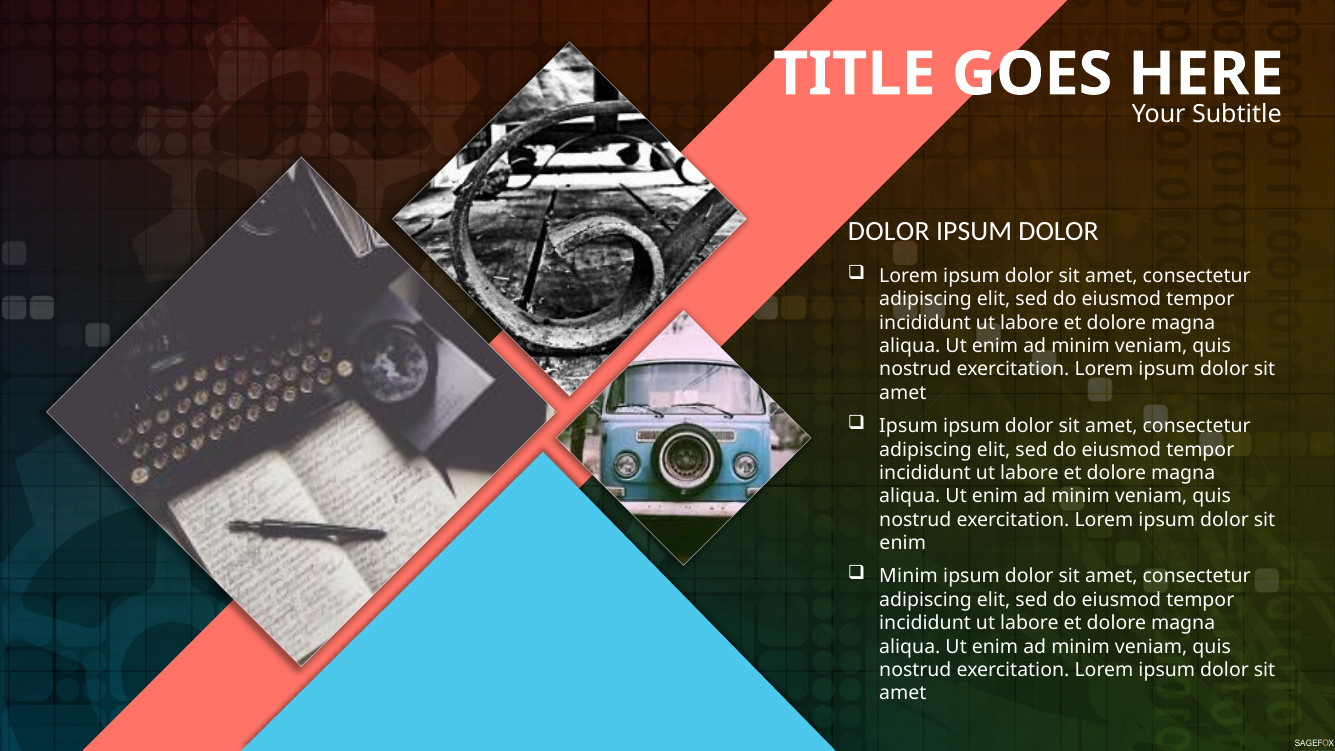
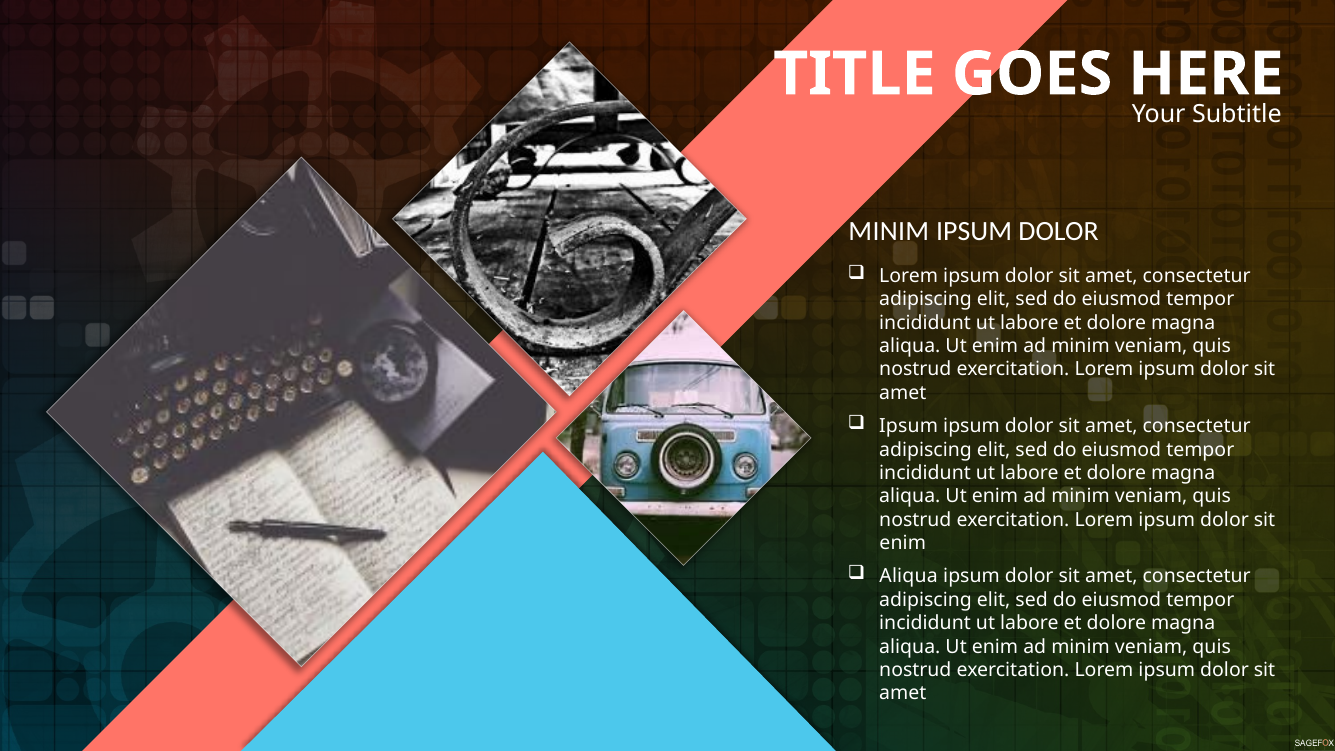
DOLOR at (889, 231): DOLOR -> MINIM
Minim at (909, 577): Minim -> Aliqua
